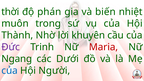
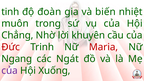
thời: thời -> tinh
phán: phán -> đoàn
Thành: Thành -> Chẳng
Đức colour: purple -> red
Dưới: Dưới -> Ngát
của at (10, 71) colour: blue -> purple
Người: Người -> Xuống
